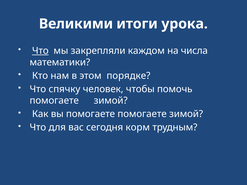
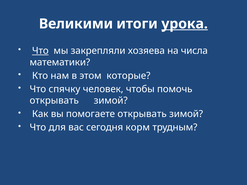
урока underline: none -> present
каждом: каждом -> хозяева
порядке: порядке -> которые
помогаете at (54, 101): помогаете -> открывать
помогаете помогаете: помогаете -> открывать
